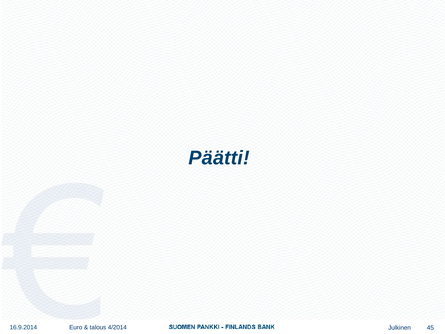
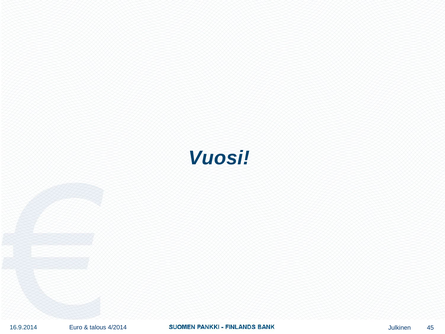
Päätti: Päätti -> Vuosi
